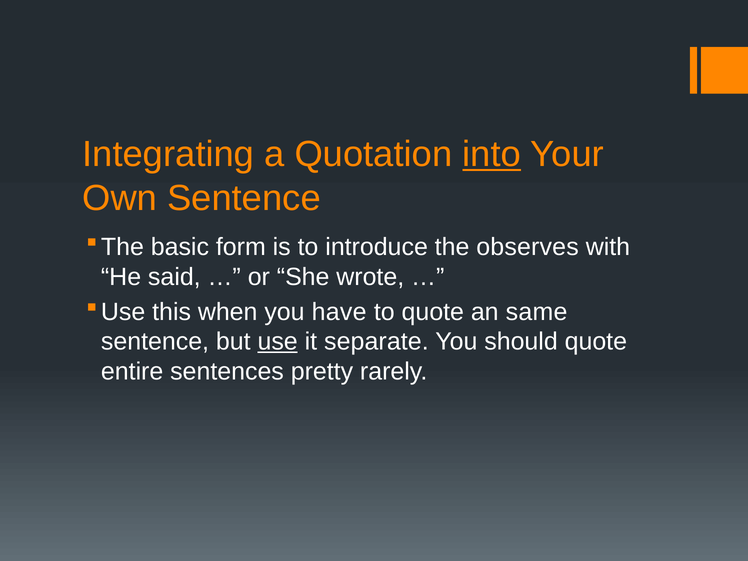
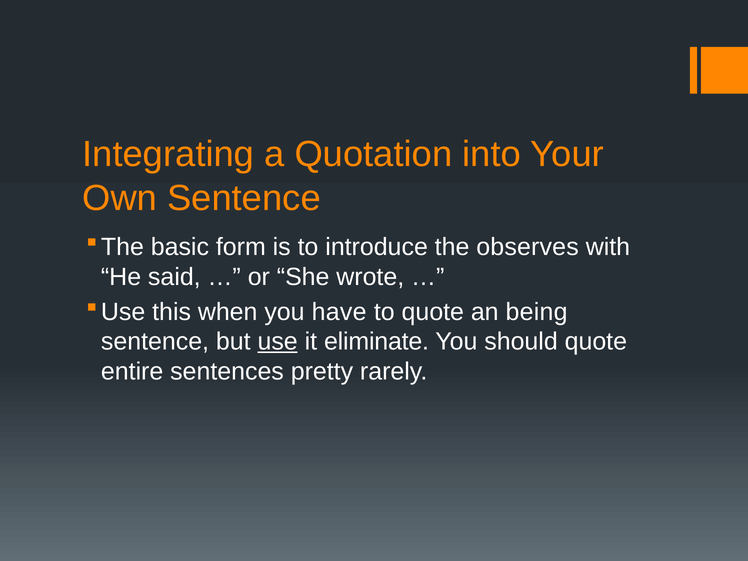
into underline: present -> none
same: same -> being
separate: separate -> eliminate
